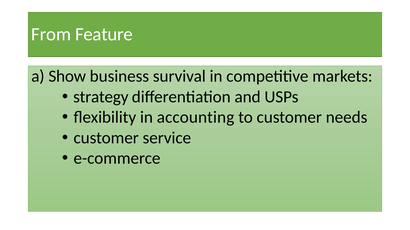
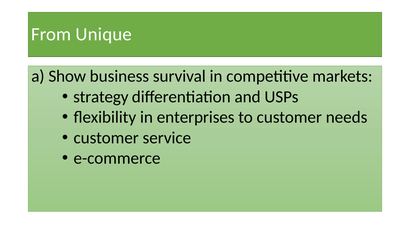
Feature: Feature -> Unique
accounting: accounting -> enterprises
